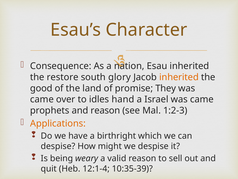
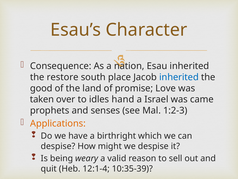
glory: glory -> place
inherited at (179, 77) colour: orange -> blue
They: They -> Love
came at (42, 99): came -> taken
and reason: reason -> senses
